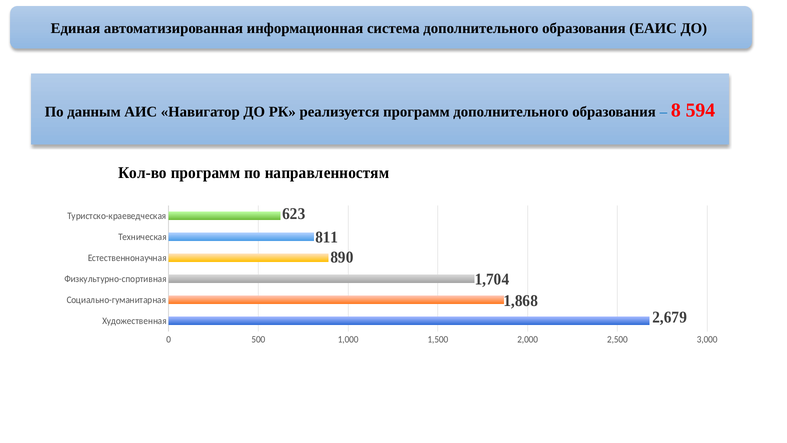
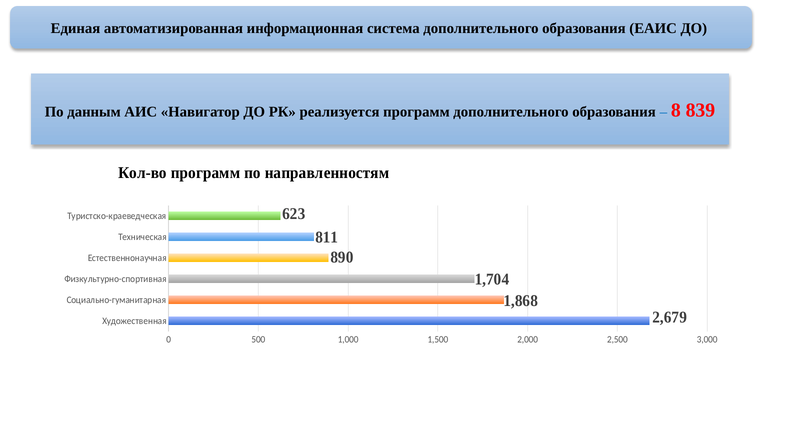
594: 594 -> 839
